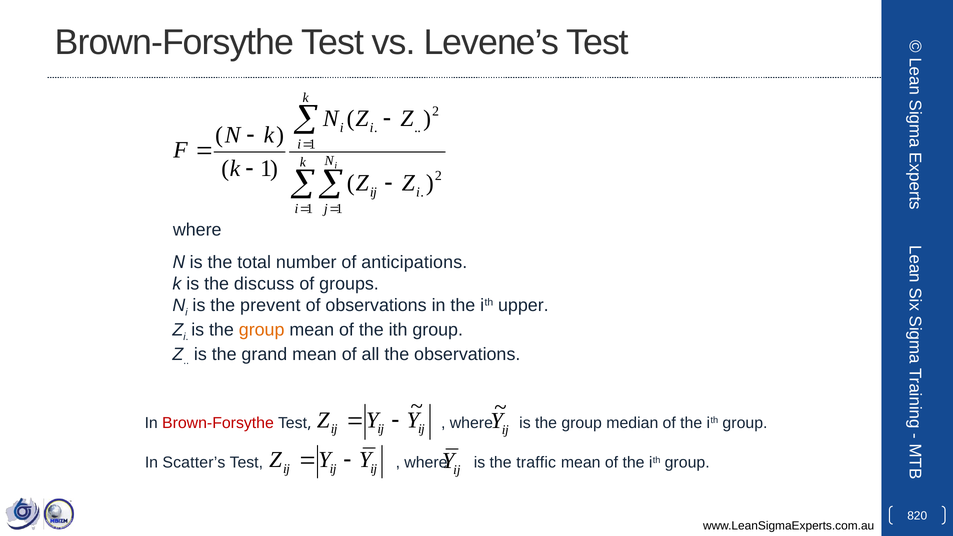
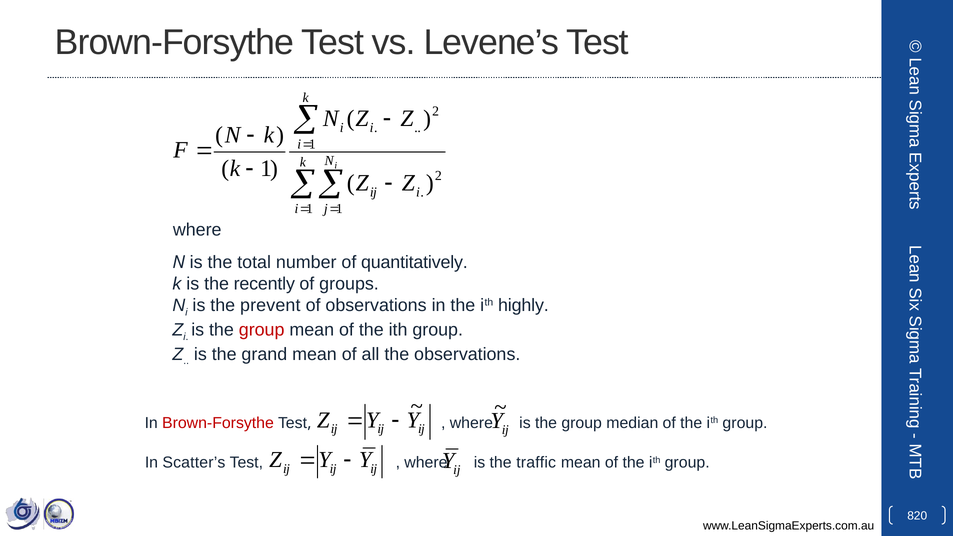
anticipations: anticipations -> quantitatively
discuss: discuss -> recently
upper: upper -> highly
group at (262, 330) colour: orange -> red
